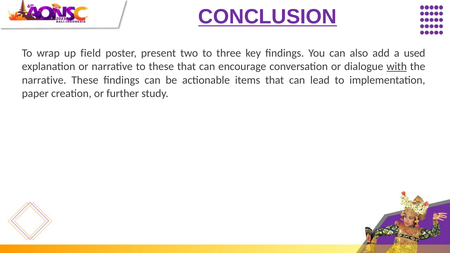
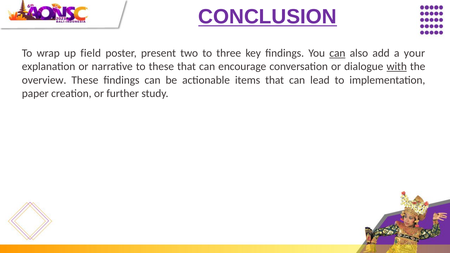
can at (337, 53) underline: none -> present
used: used -> your
narrative at (44, 80): narrative -> overview
